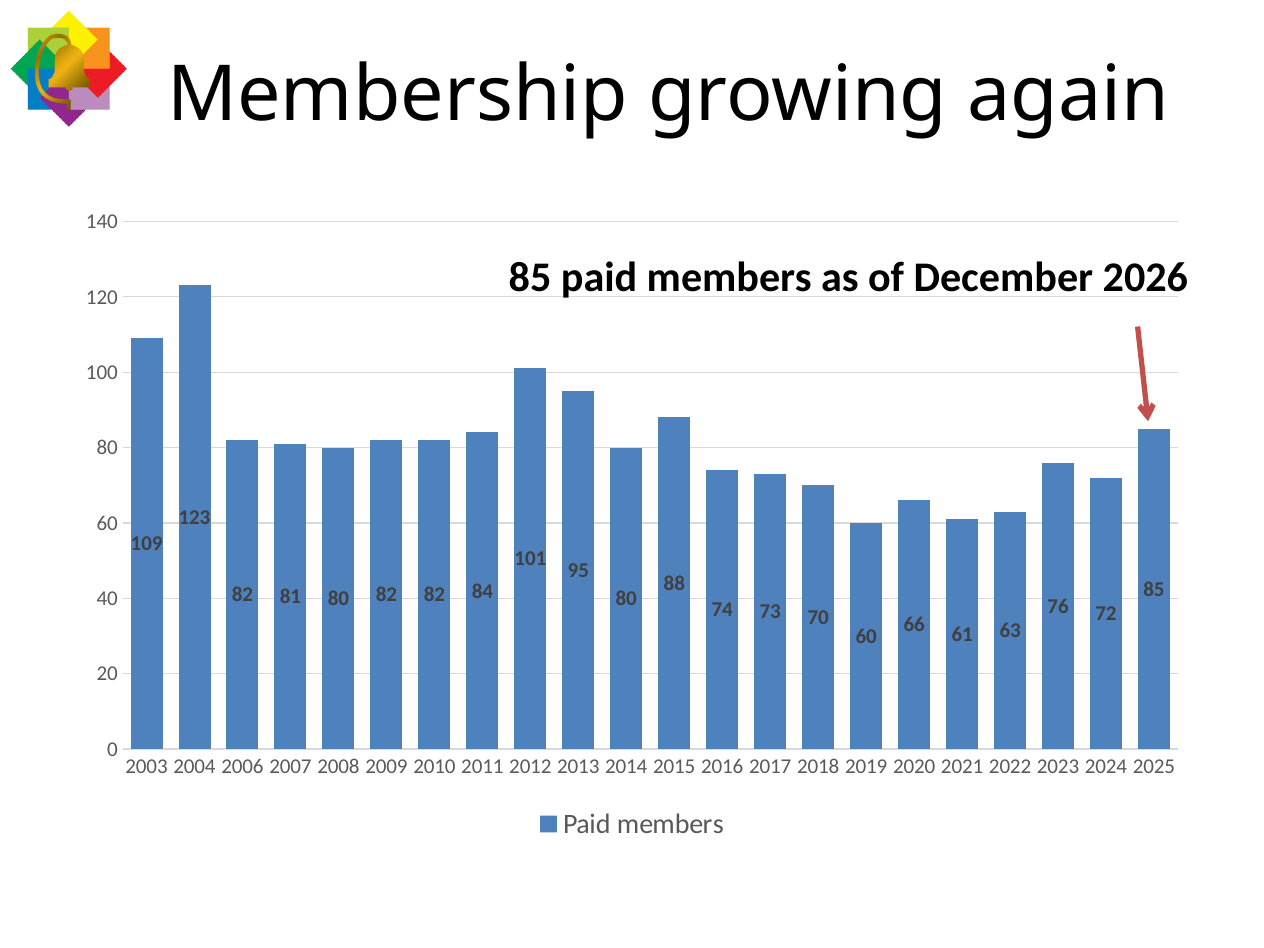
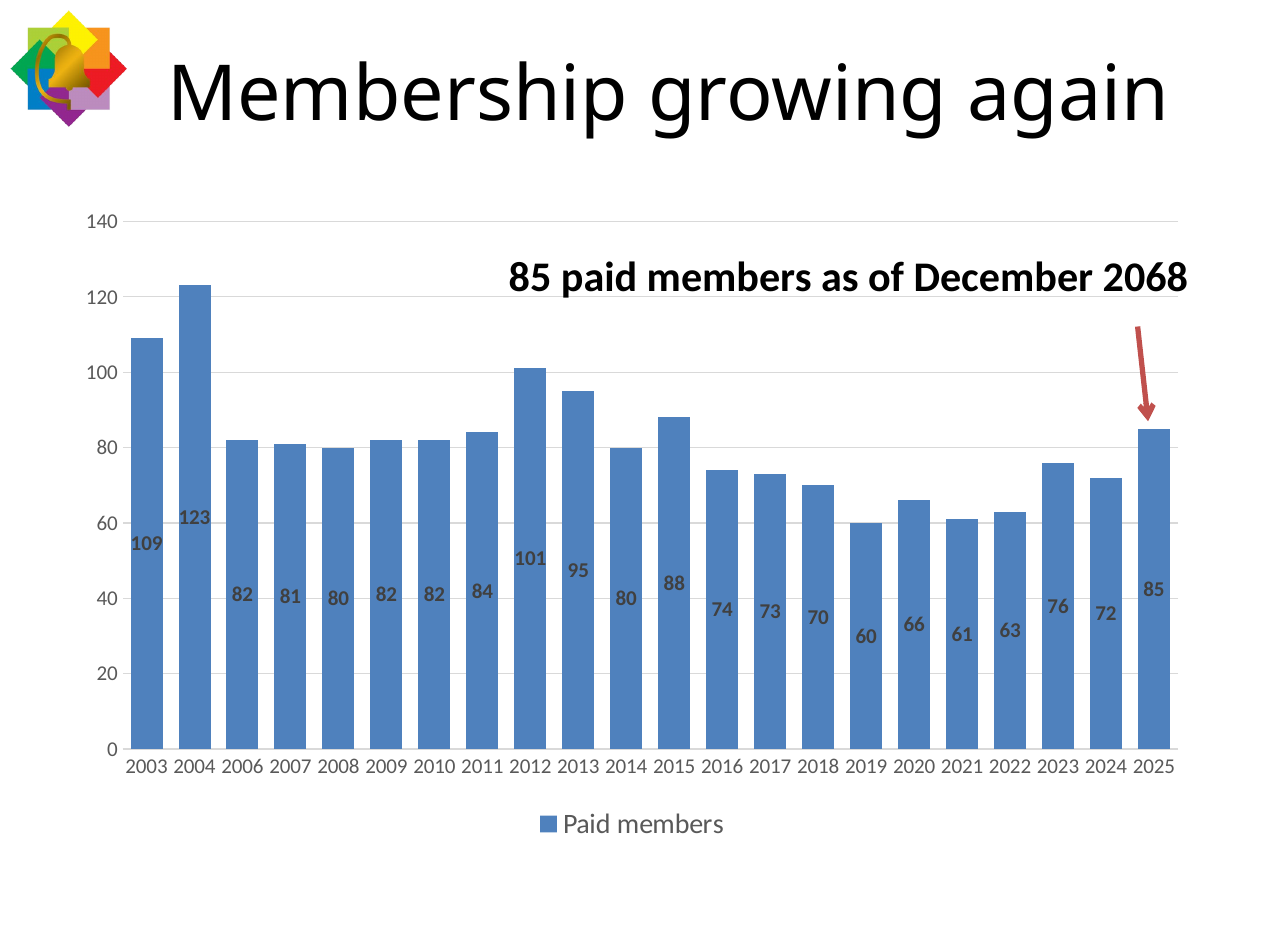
2026: 2026 -> 2068
